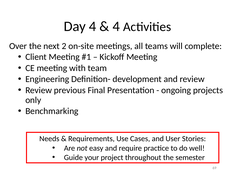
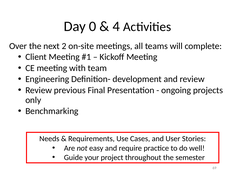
Day 4: 4 -> 0
